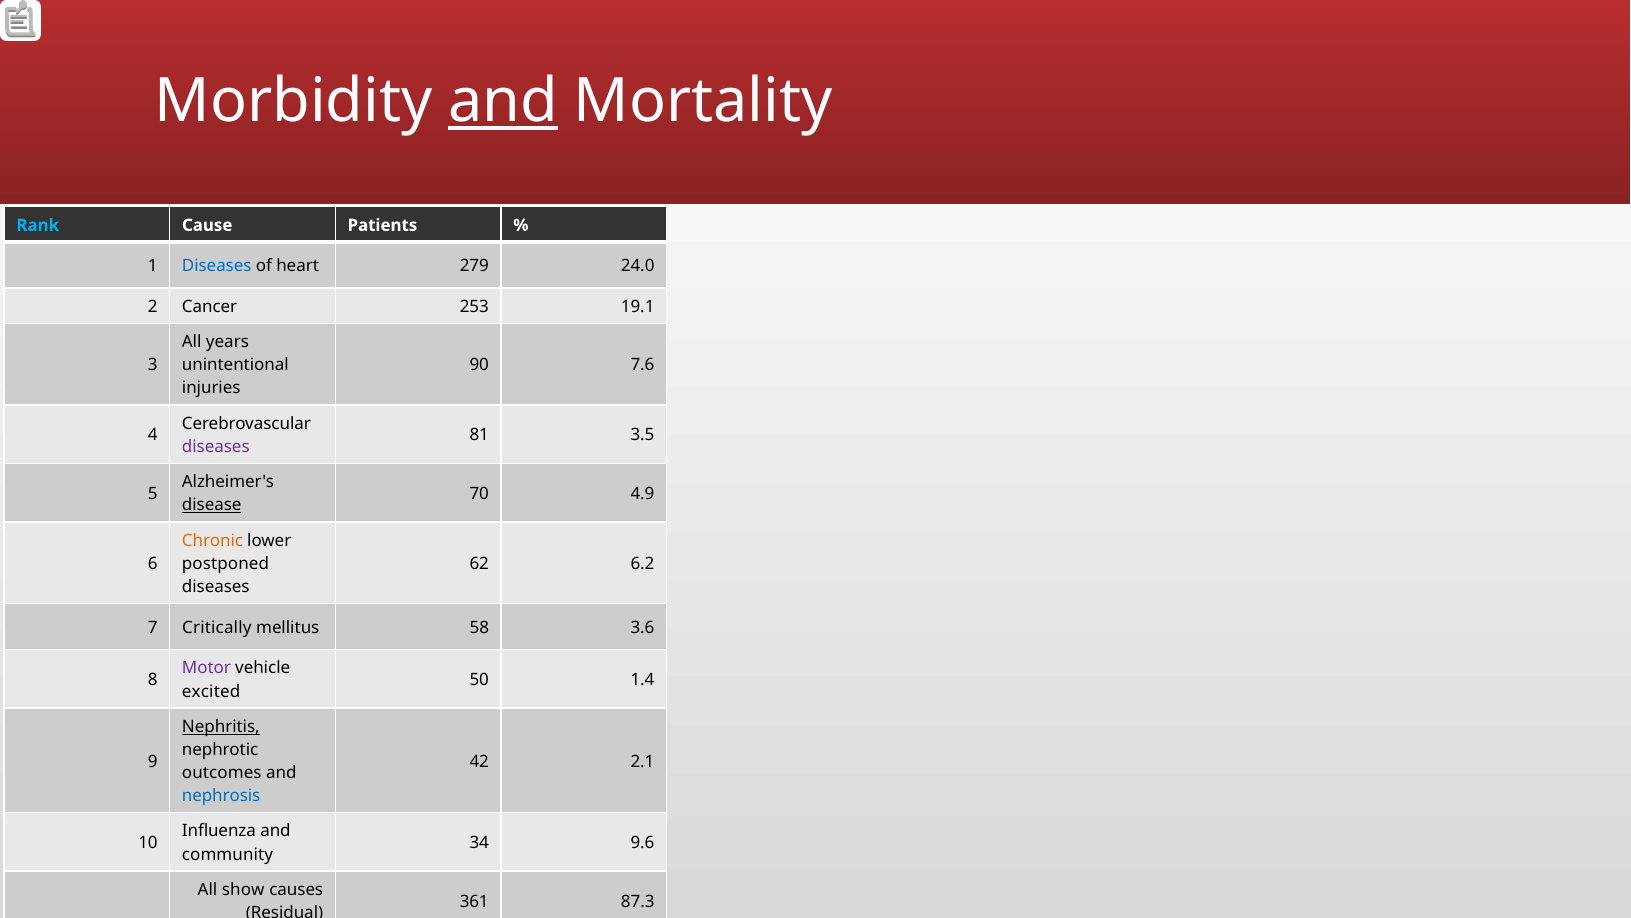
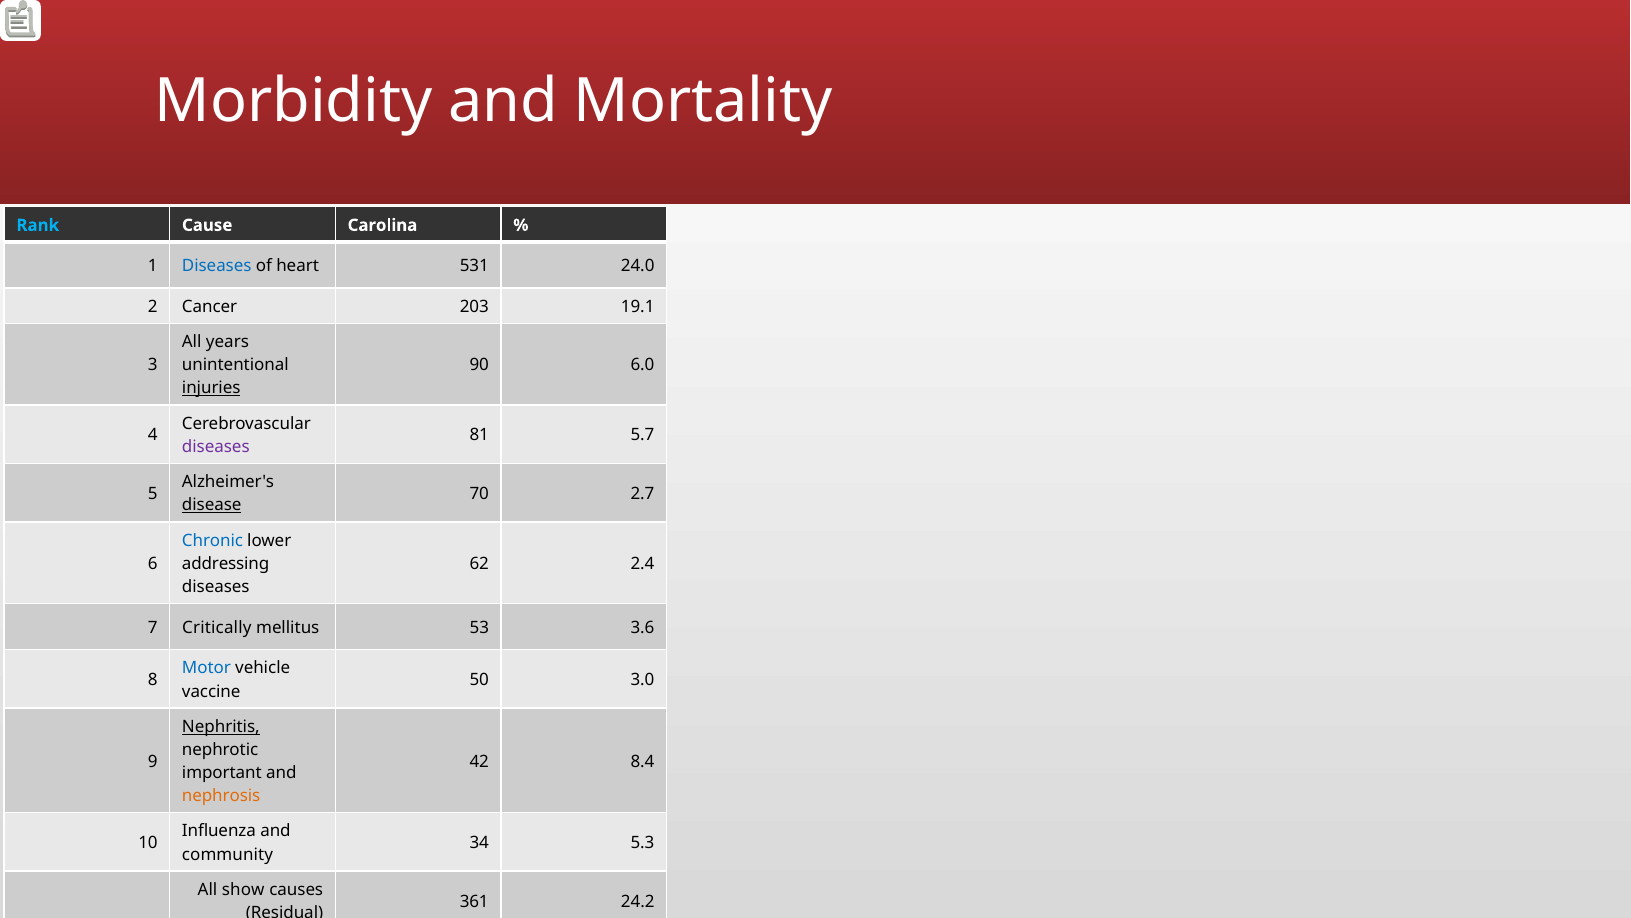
and at (503, 102) underline: present -> none
Patients: Patients -> Carolina
279: 279 -> 531
253: 253 -> 203
7.6: 7.6 -> 6.0
injuries underline: none -> present
3.5: 3.5 -> 5.7
4.9: 4.9 -> 2.7
Chronic colour: orange -> blue
postponed: postponed -> addressing
6.2: 6.2 -> 2.4
58: 58 -> 53
Motor colour: purple -> blue
1.4: 1.4 -> 3.0
excited: excited -> vaccine
2.1: 2.1 -> 8.4
outcomes: outcomes -> important
nephrosis colour: blue -> orange
9.6: 9.6 -> 5.3
87.3: 87.3 -> 24.2
